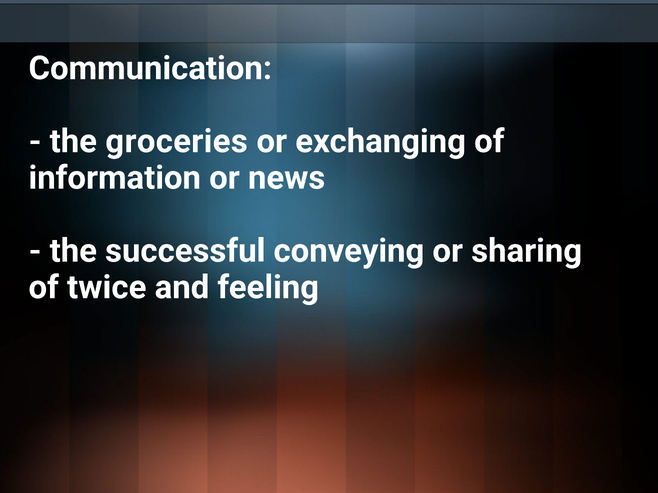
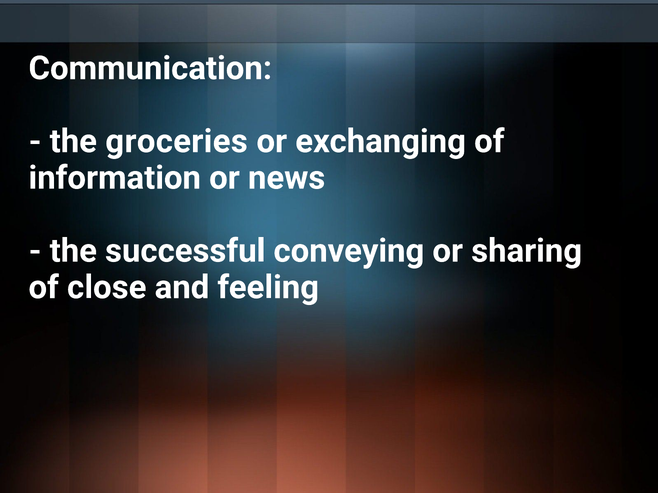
twice: twice -> close
